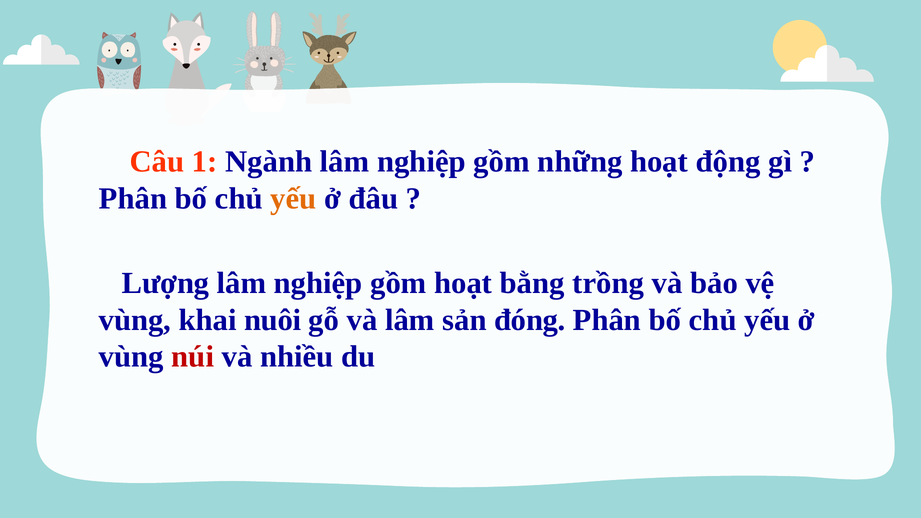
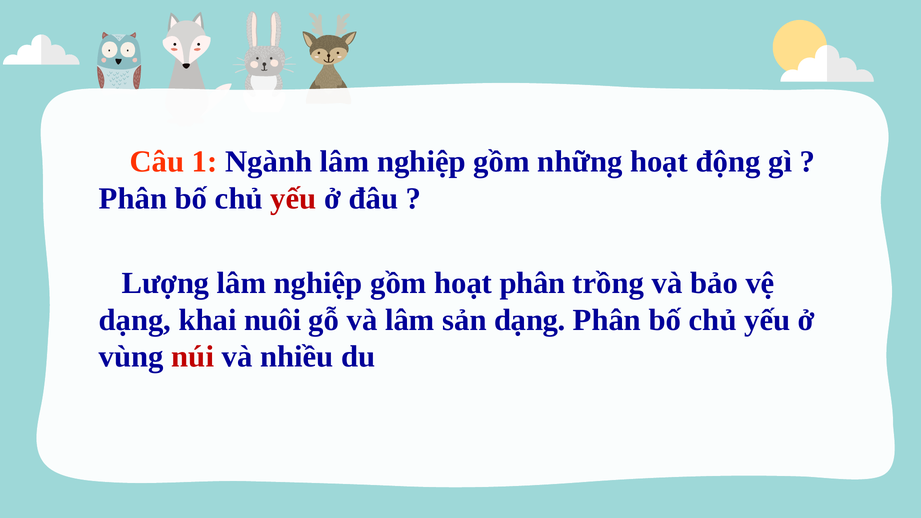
yếu at (293, 199) colour: orange -> red
hoạt bằng: bằng -> phân
vùng at (135, 320): vùng -> dạng
sản đóng: đóng -> dạng
